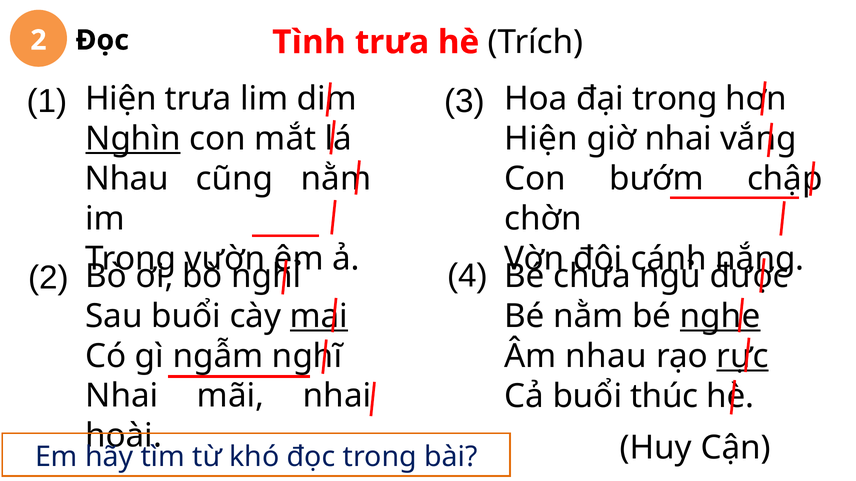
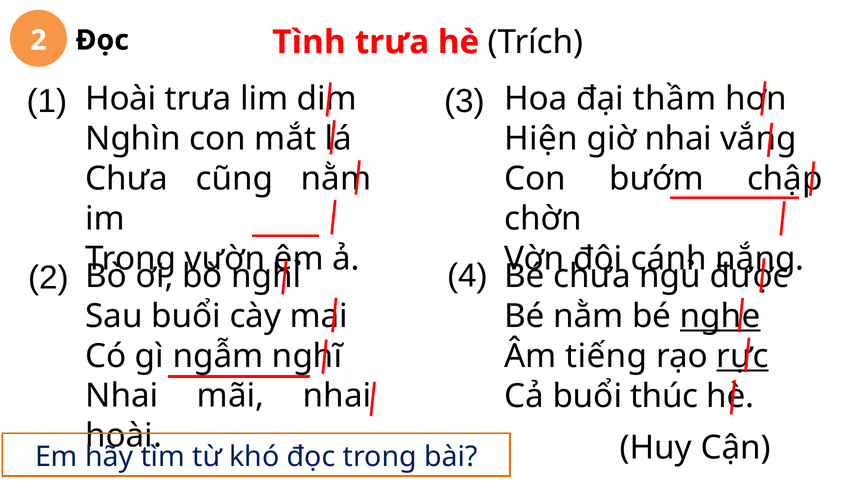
Hiện at (121, 99): Hiện -> Hoài
đại trong: trong -> thầm
Nghìn underline: present -> none
Nhau at (127, 179): Nhau -> Chưa
mai underline: present -> none
Âm nhau: nhau -> tiếng
